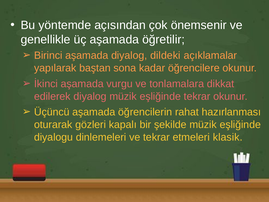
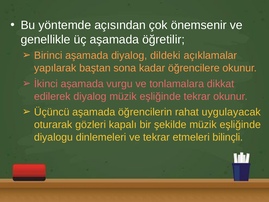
hazırlanması: hazırlanması -> uygulayacak
klasik: klasik -> bilinçli
